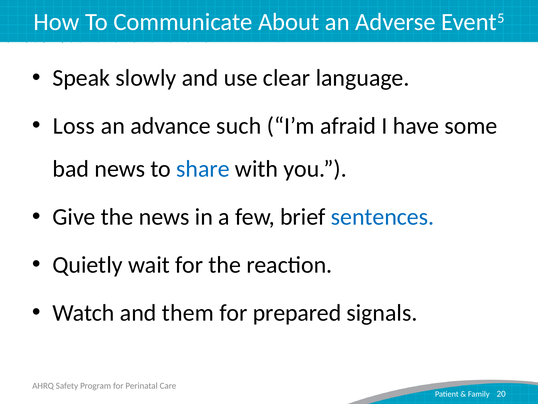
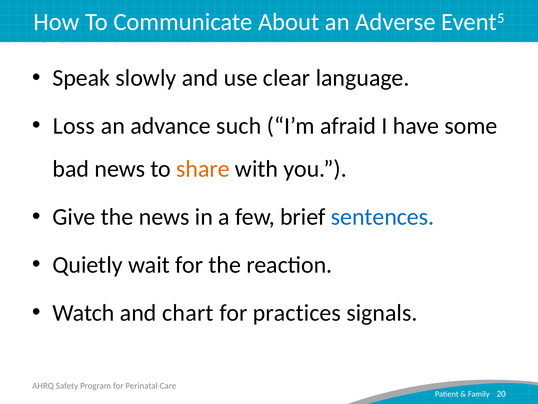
share colour: blue -> orange
them: them -> chart
prepared: prepared -> practices
